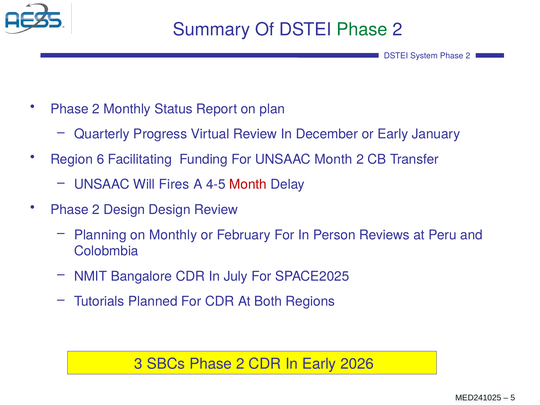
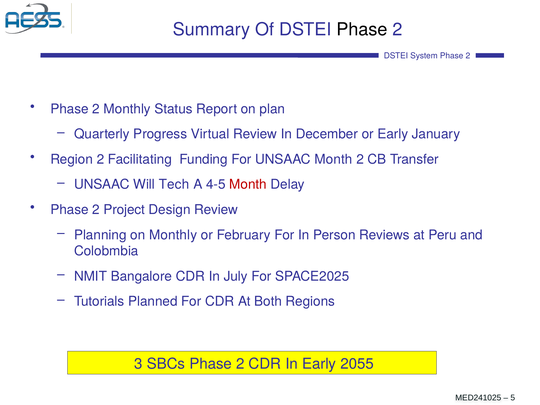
Phase at (362, 30) colour: green -> black
Region 6: 6 -> 2
Fires: Fires -> Tech
2 Design: Design -> Project
2026: 2026 -> 2055
